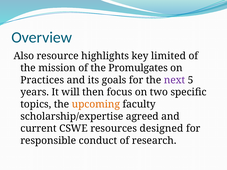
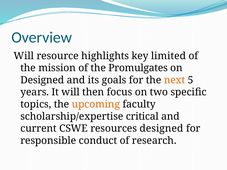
Also at (24, 56): Also -> Will
Practices at (42, 80): Practices -> Designed
next colour: purple -> orange
agreed: agreed -> critical
